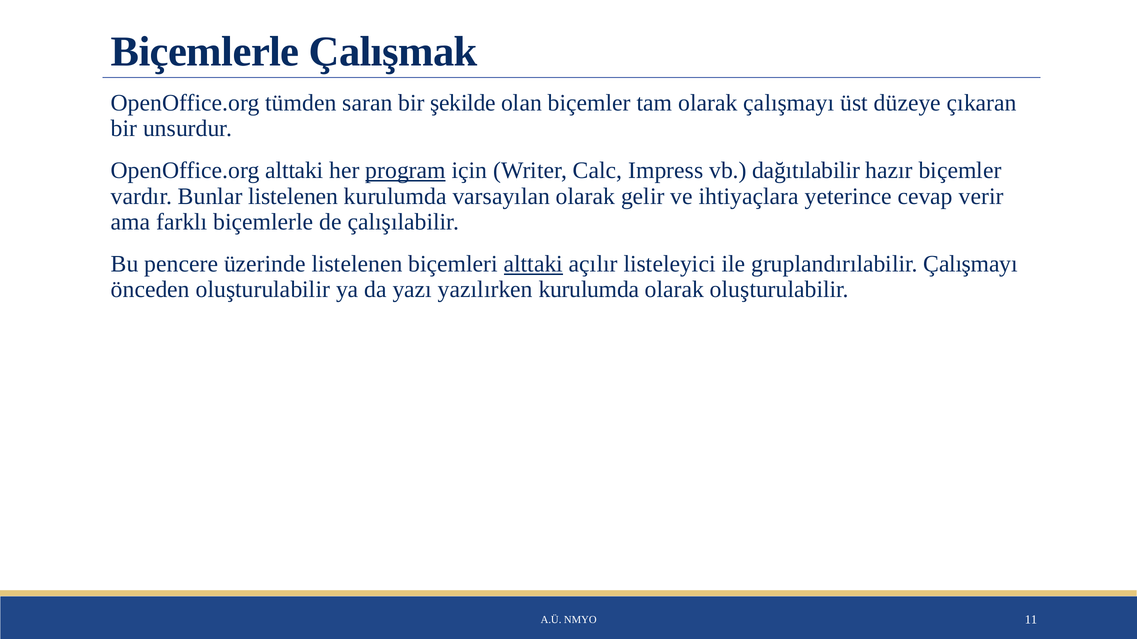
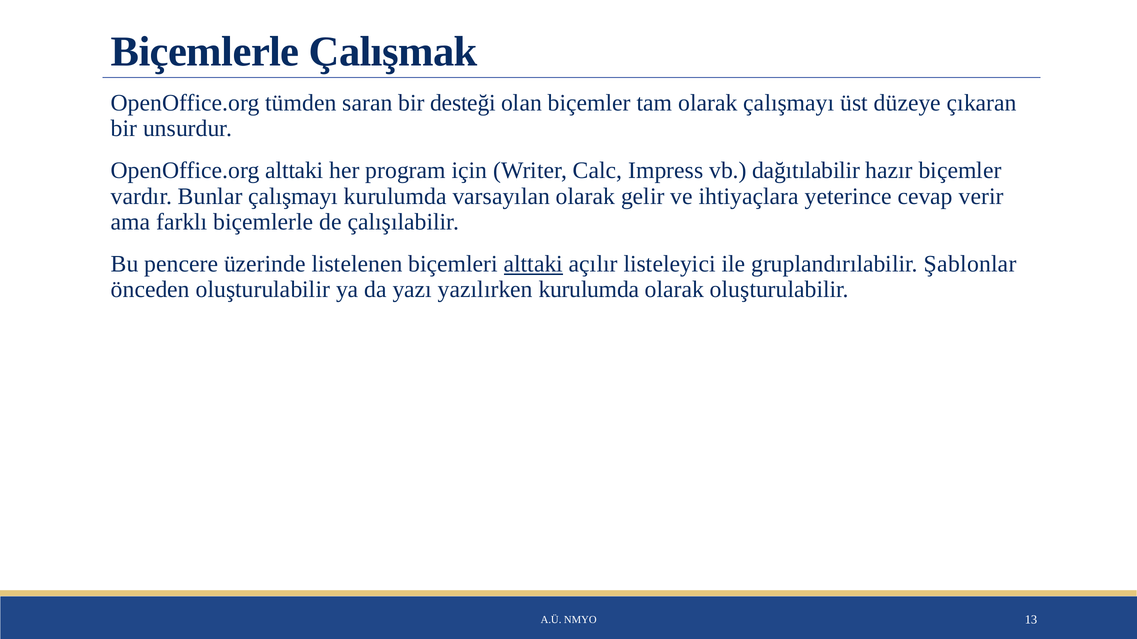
şekilde: şekilde -> desteği
program underline: present -> none
Bunlar listelenen: listelenen -> çalışmayı
gruplandırılabilir Çalışmayı: Çalışmayı -> Şablonlar
11: 11 -> 13
